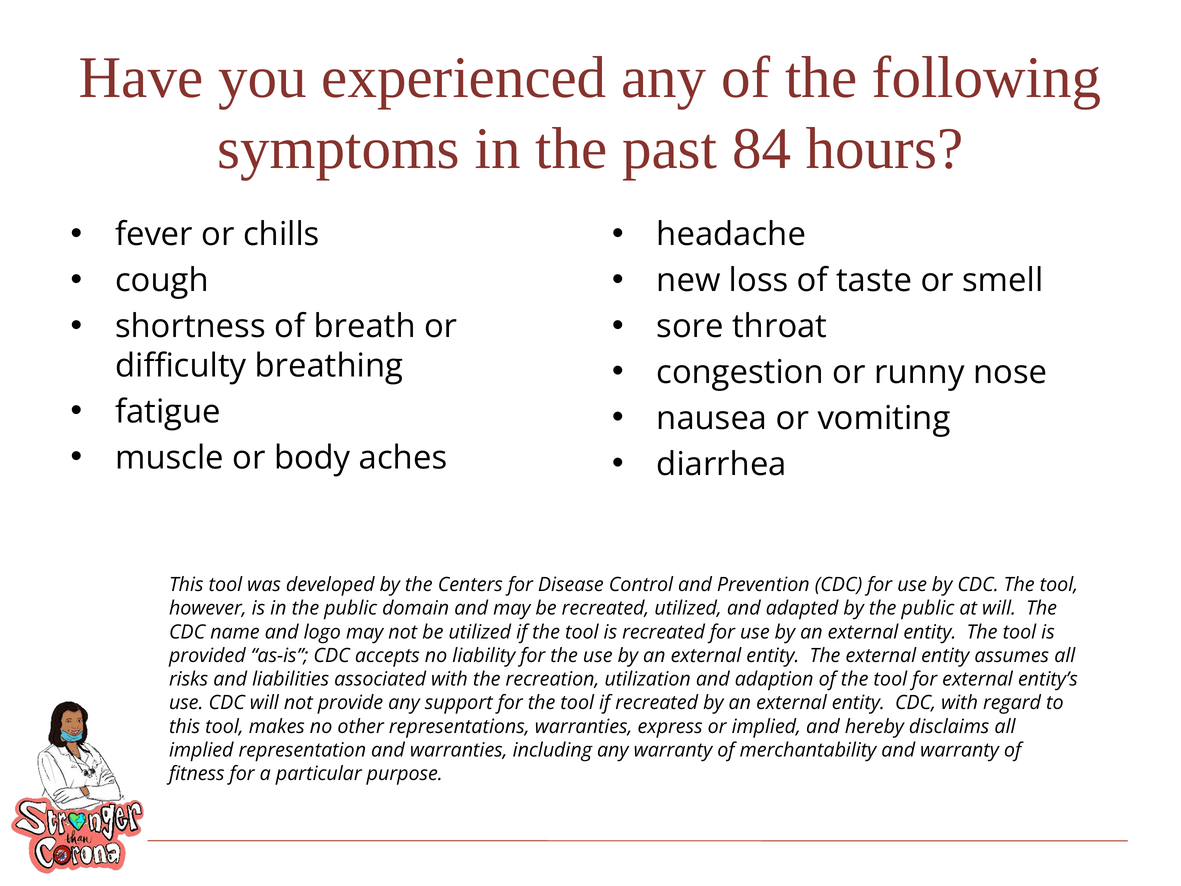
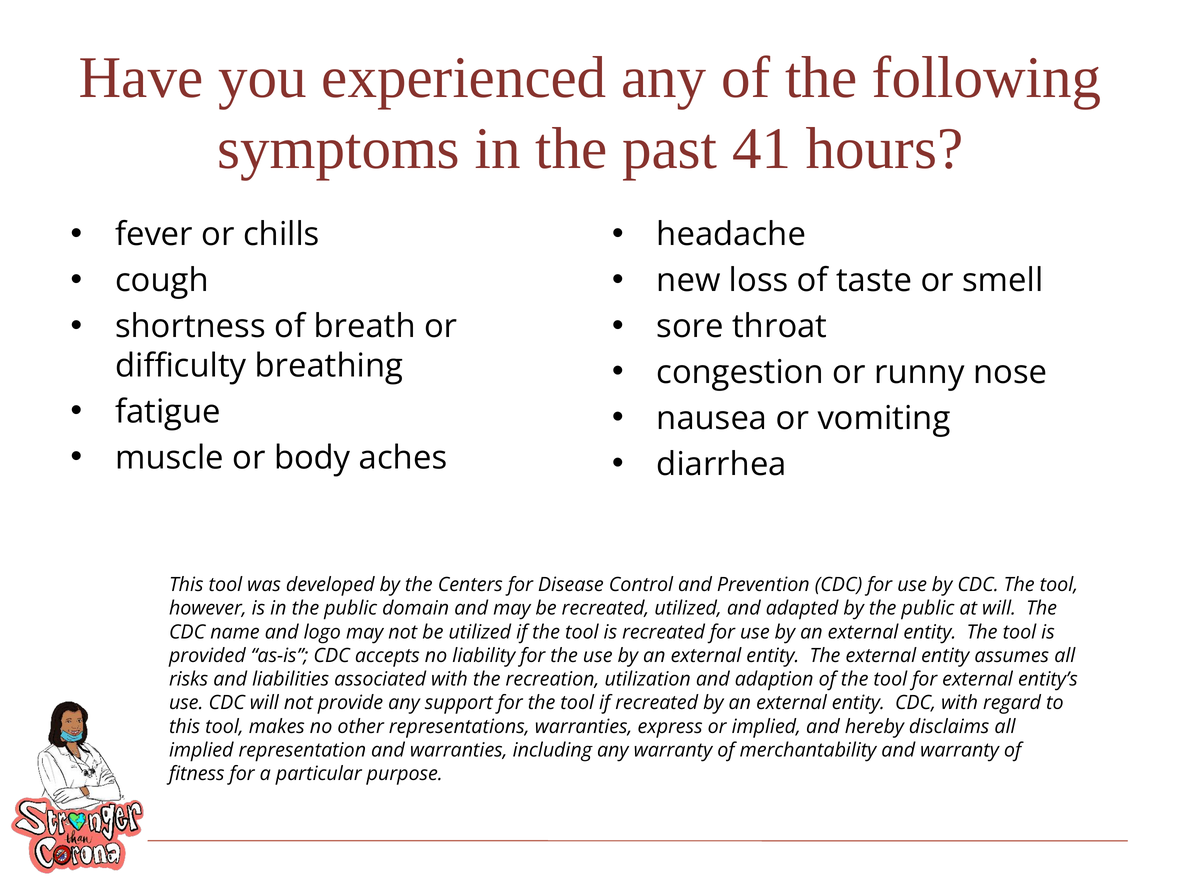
84: 84 -> 41
